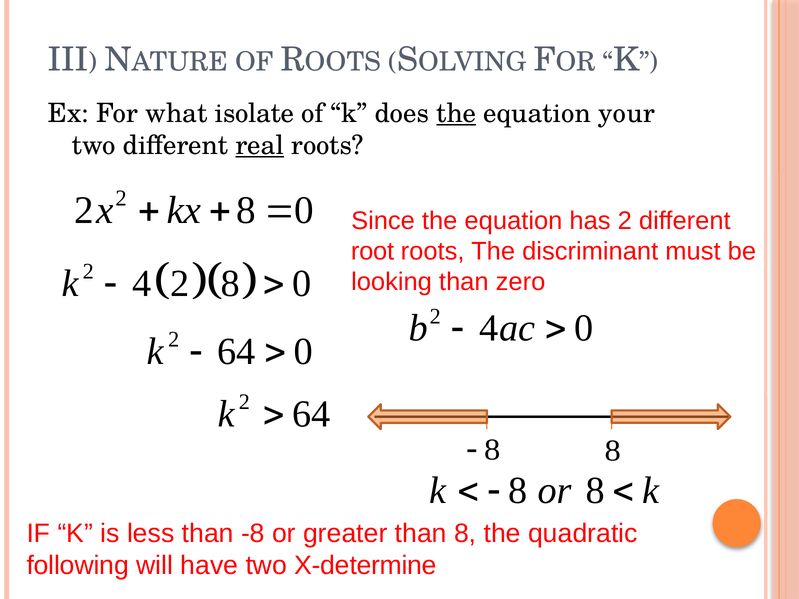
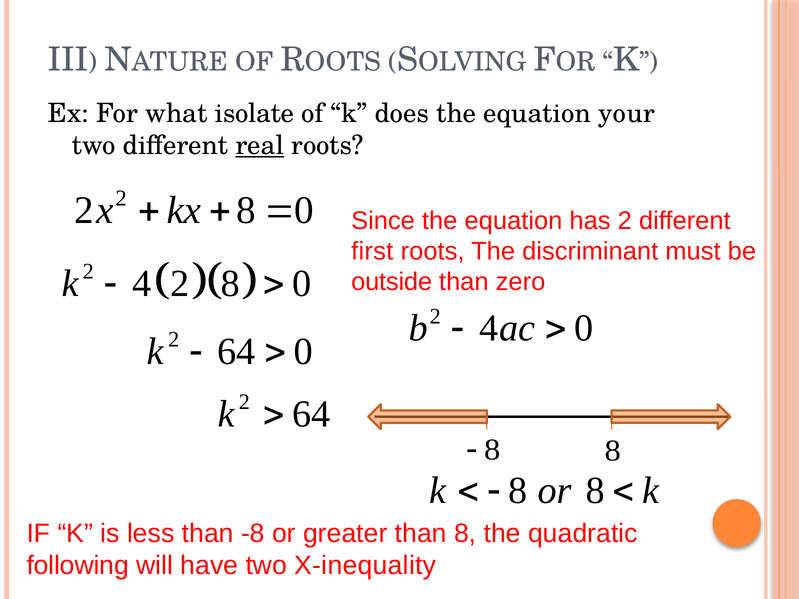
the at (456, 113) underline: present -> none
root: root -> first
looking: looking -> outside
X-determine: X-determine -> X-inequality
